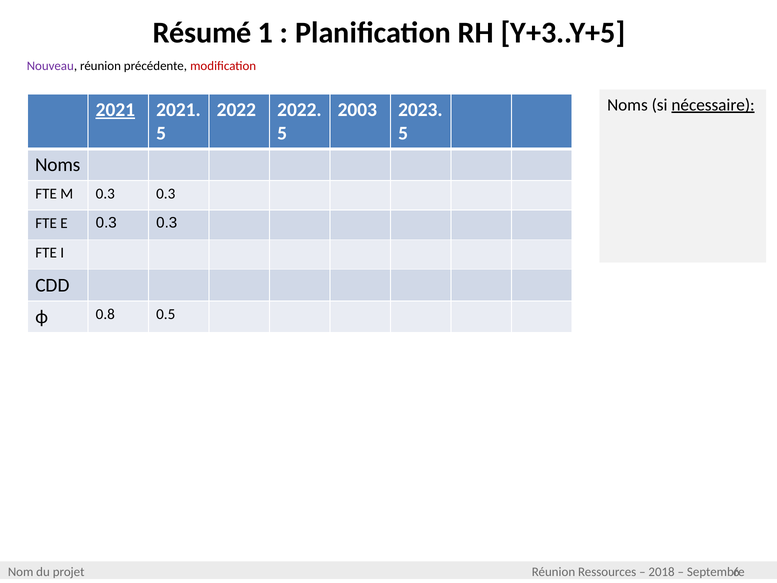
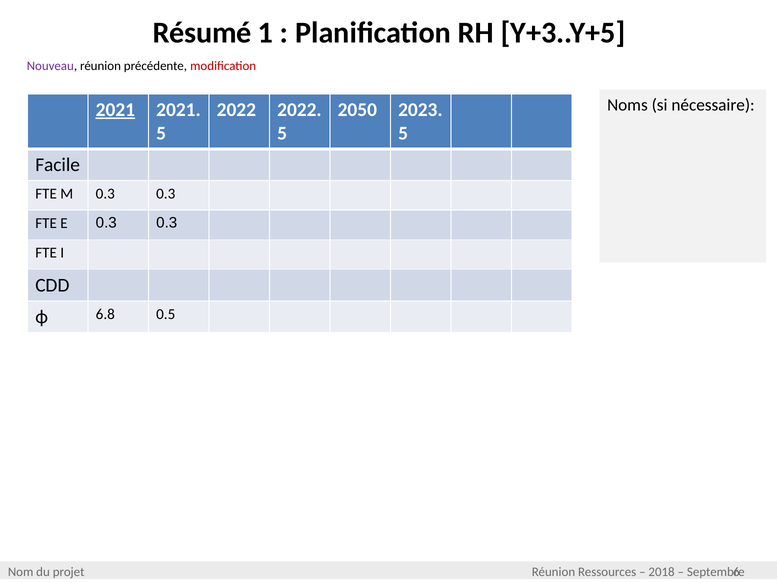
nécessaire underline: present -> none
2003: 2003 -> 2050
Noms at (58, 165): Noms -> Facile
0.8: 0.8 -> 6.8
